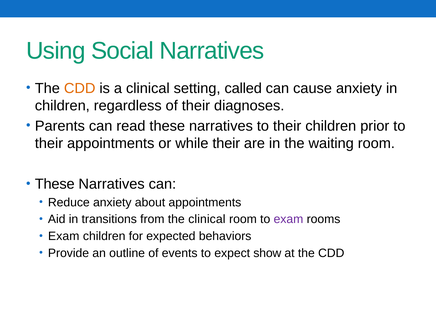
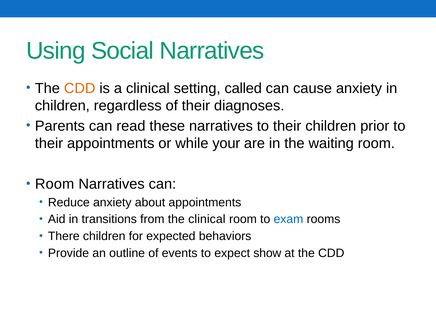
while their: their -> your
These at (55, 184): These -> Room
exam at (288, 219) colour: purple -> blue
Exam at (64, 236): Exam -> There
